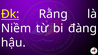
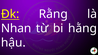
Niềm: Niềm -> Nhan
đàng: đàng -> hằng
